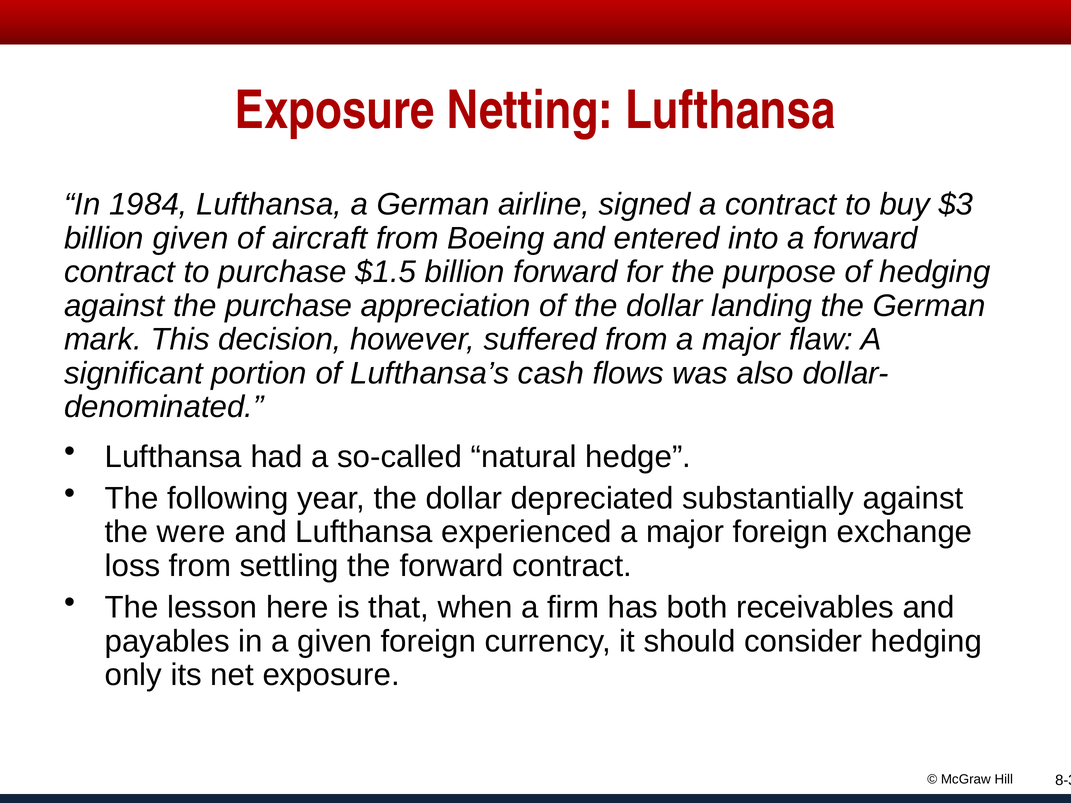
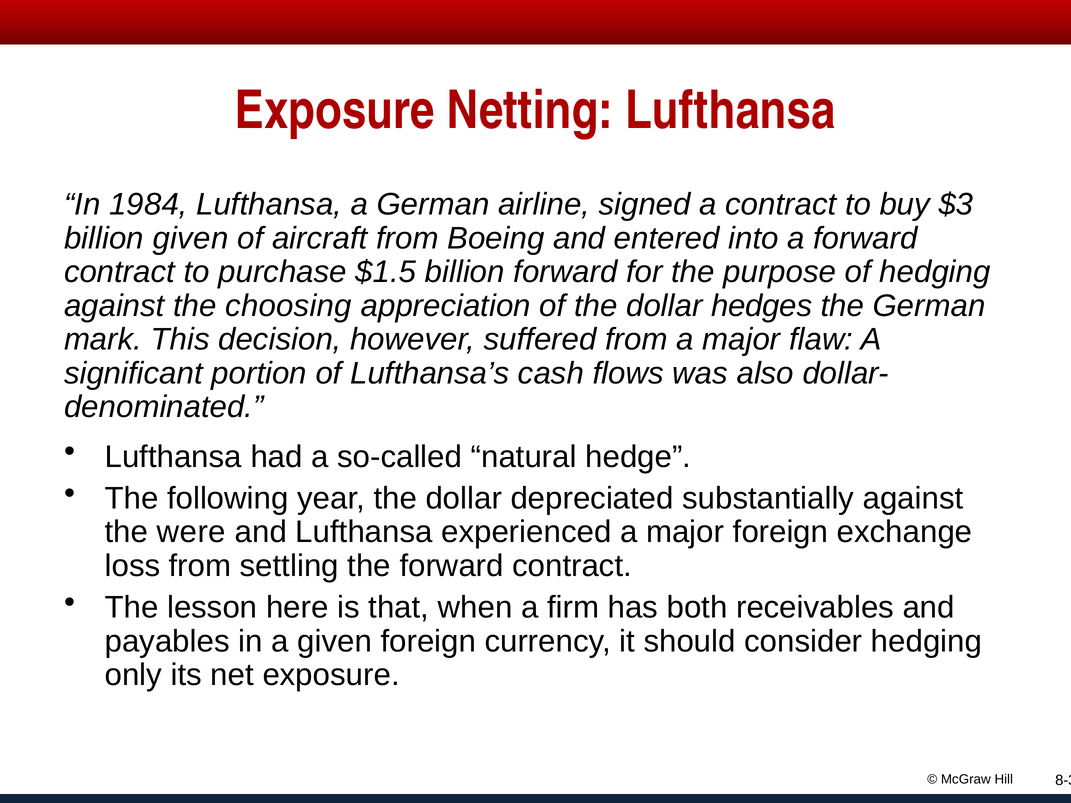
the purchase: purchase -> choosing
landing: landing -> hedges
